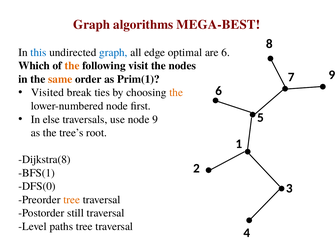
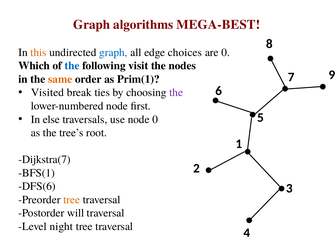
this colour: blue -> orange
optimal: optimal -> choices
are 6: 6 -> 0
the at (72, 66) colour: orange -> blue
the at (176, 93) colour: orange -> purple
node 9: 9 -> 0
Dijkstra(8: Dijkstra(8 -> Dijkstra(7
DFS(0: DFS(0 -> DFS(6
still: still -> will
paths: paths -> night
